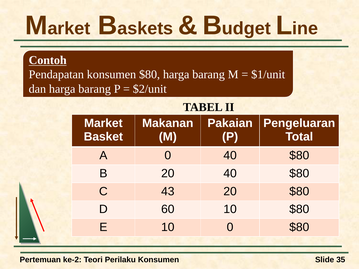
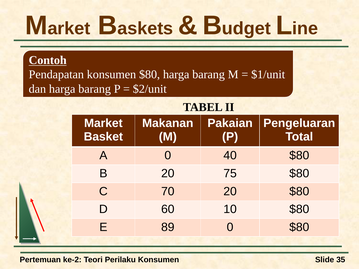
20 40: 40 -> 75
43: 43 -> 70
E 10: 10 -> 89
